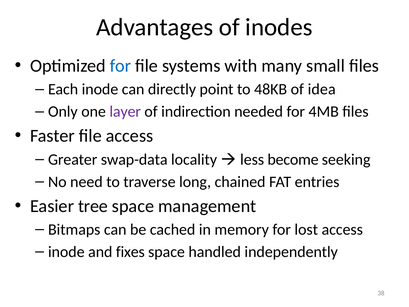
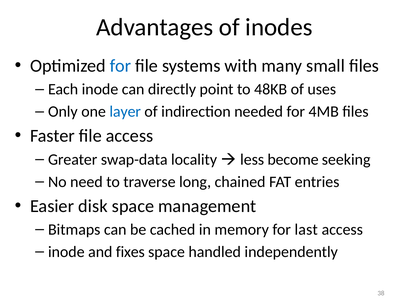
idea: idea -> uses
layer colour: purple -> blue
tree: tree -> disk
lost: lost -> last
